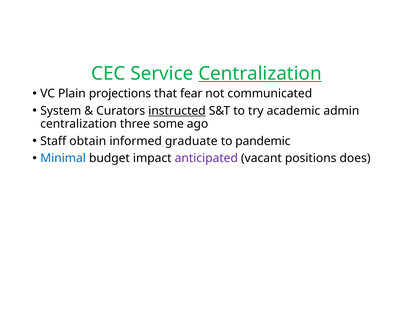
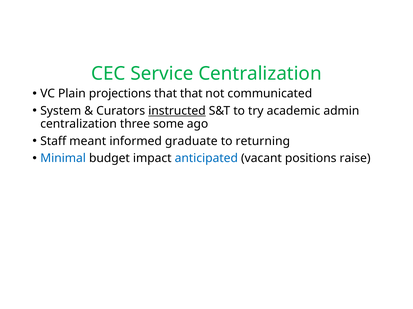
Centralization at (260, 74) underline: present -> none
that fear: fear -> that
obtain: obtain -> meant
pandemic: pandemic -> returning
anticipated colour: purple -> blue
does: does -> raise
